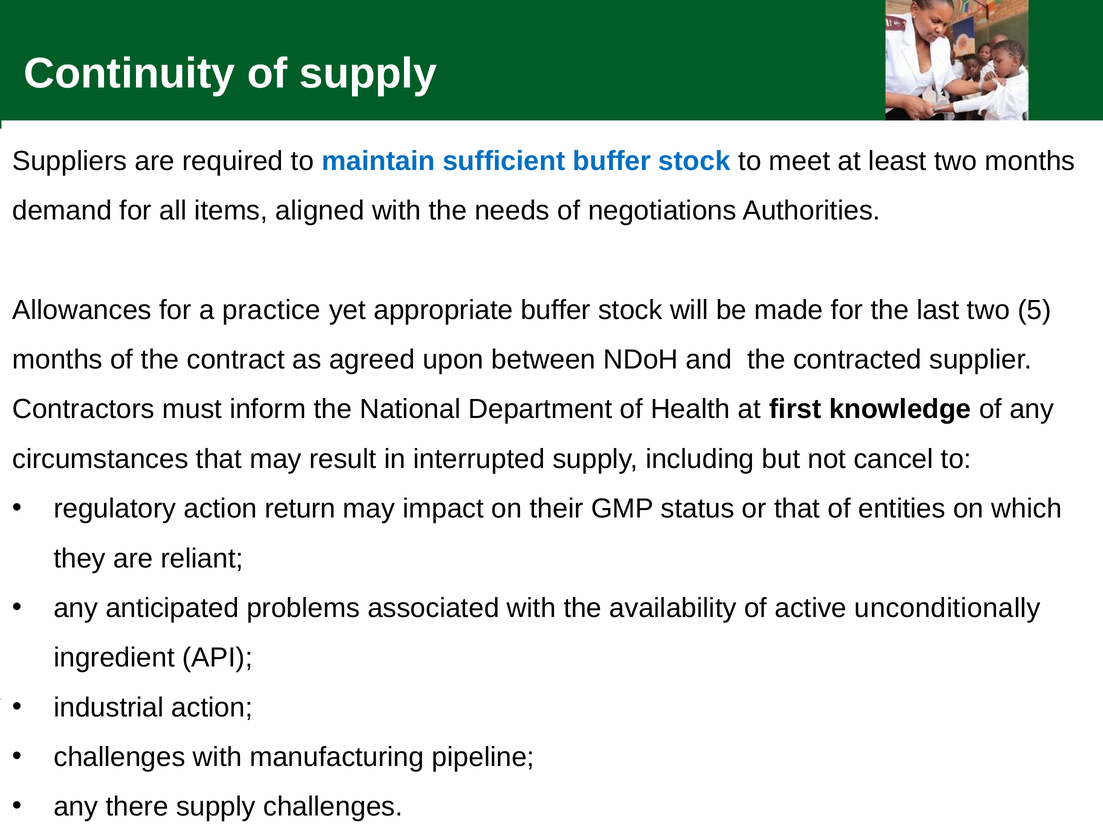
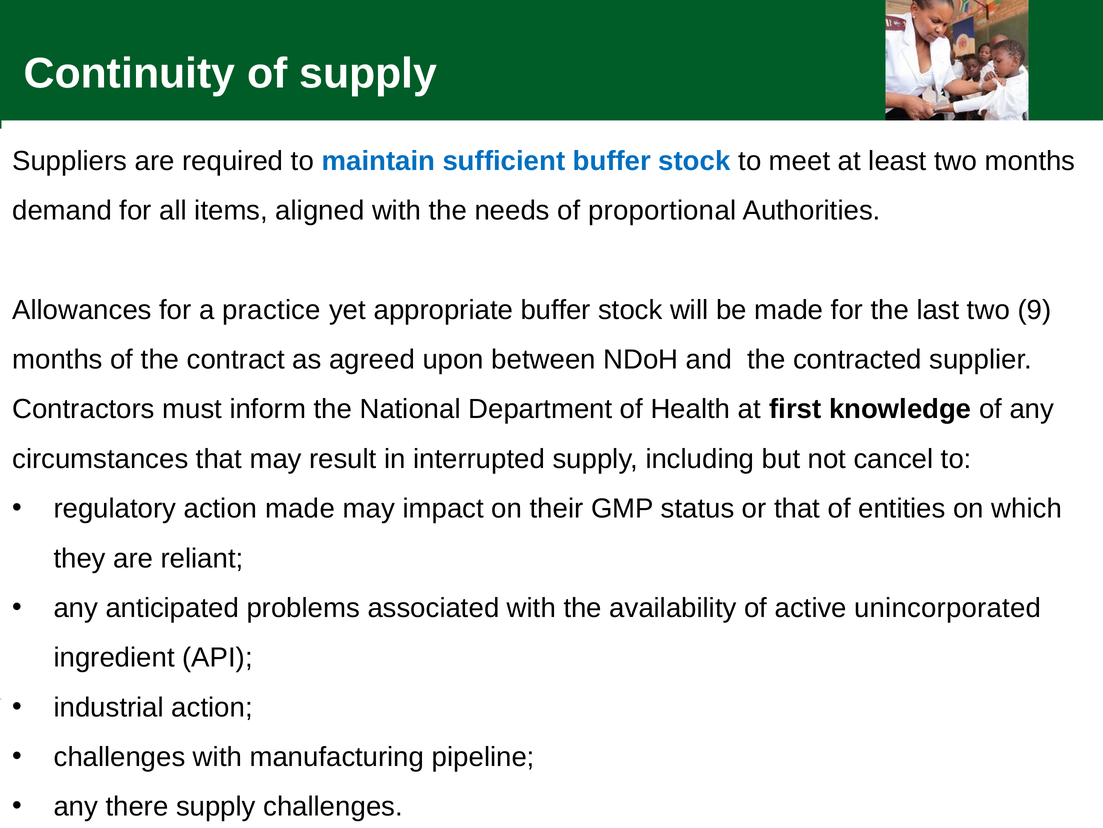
negotiations: negotiations -> proportional
5: 5 -> 9
action return: return -> made
unconditionally: unconditionally -> unincorporated
